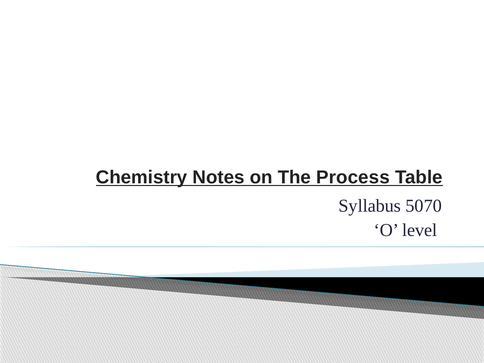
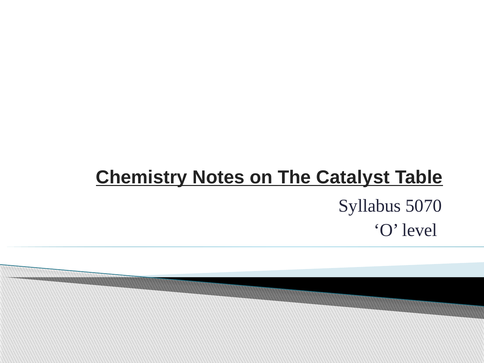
Process: Process -> Catalyst
